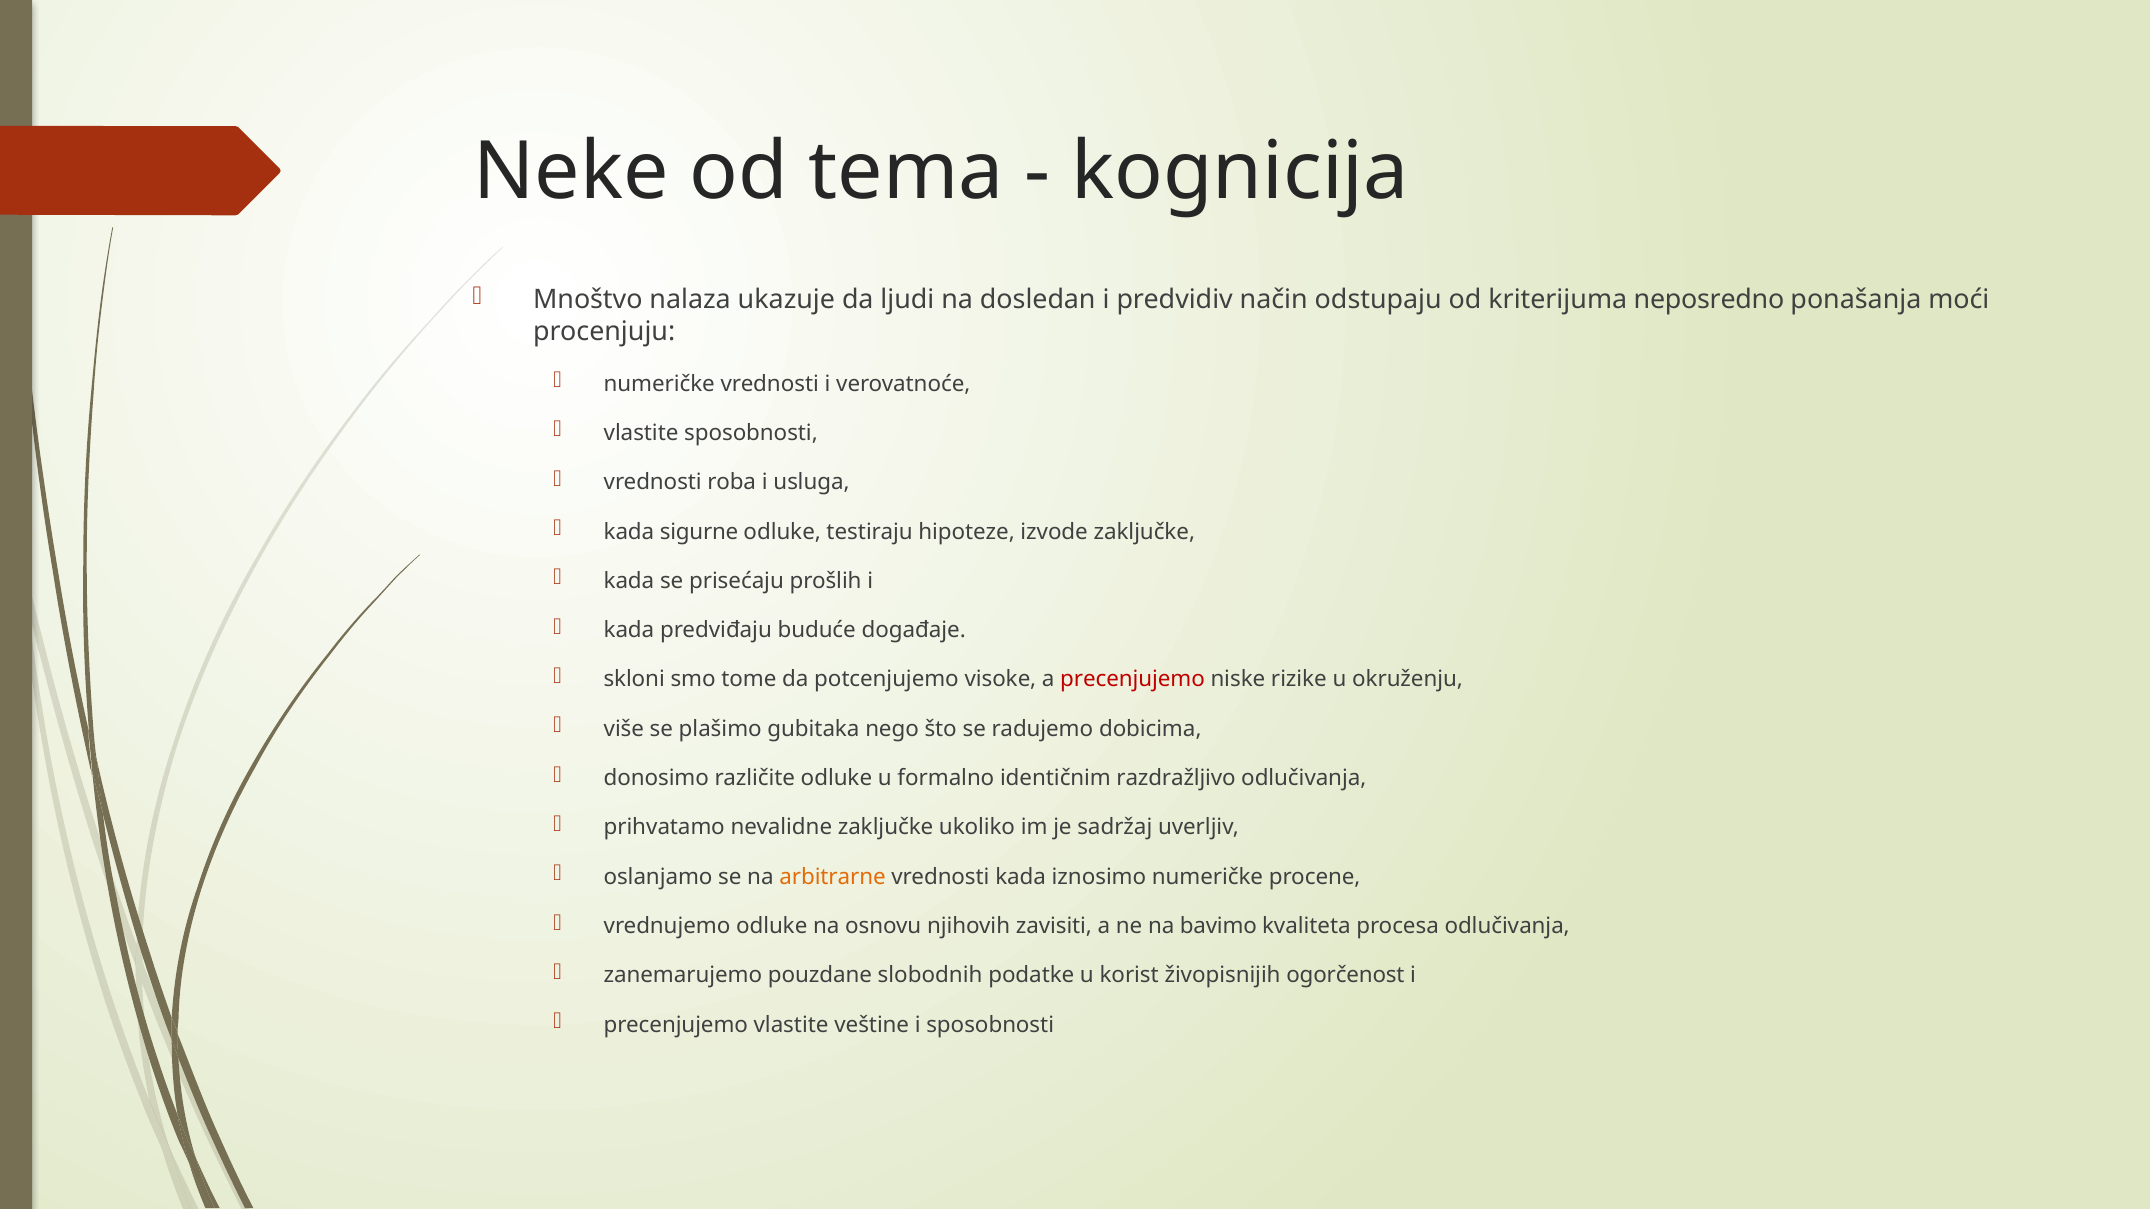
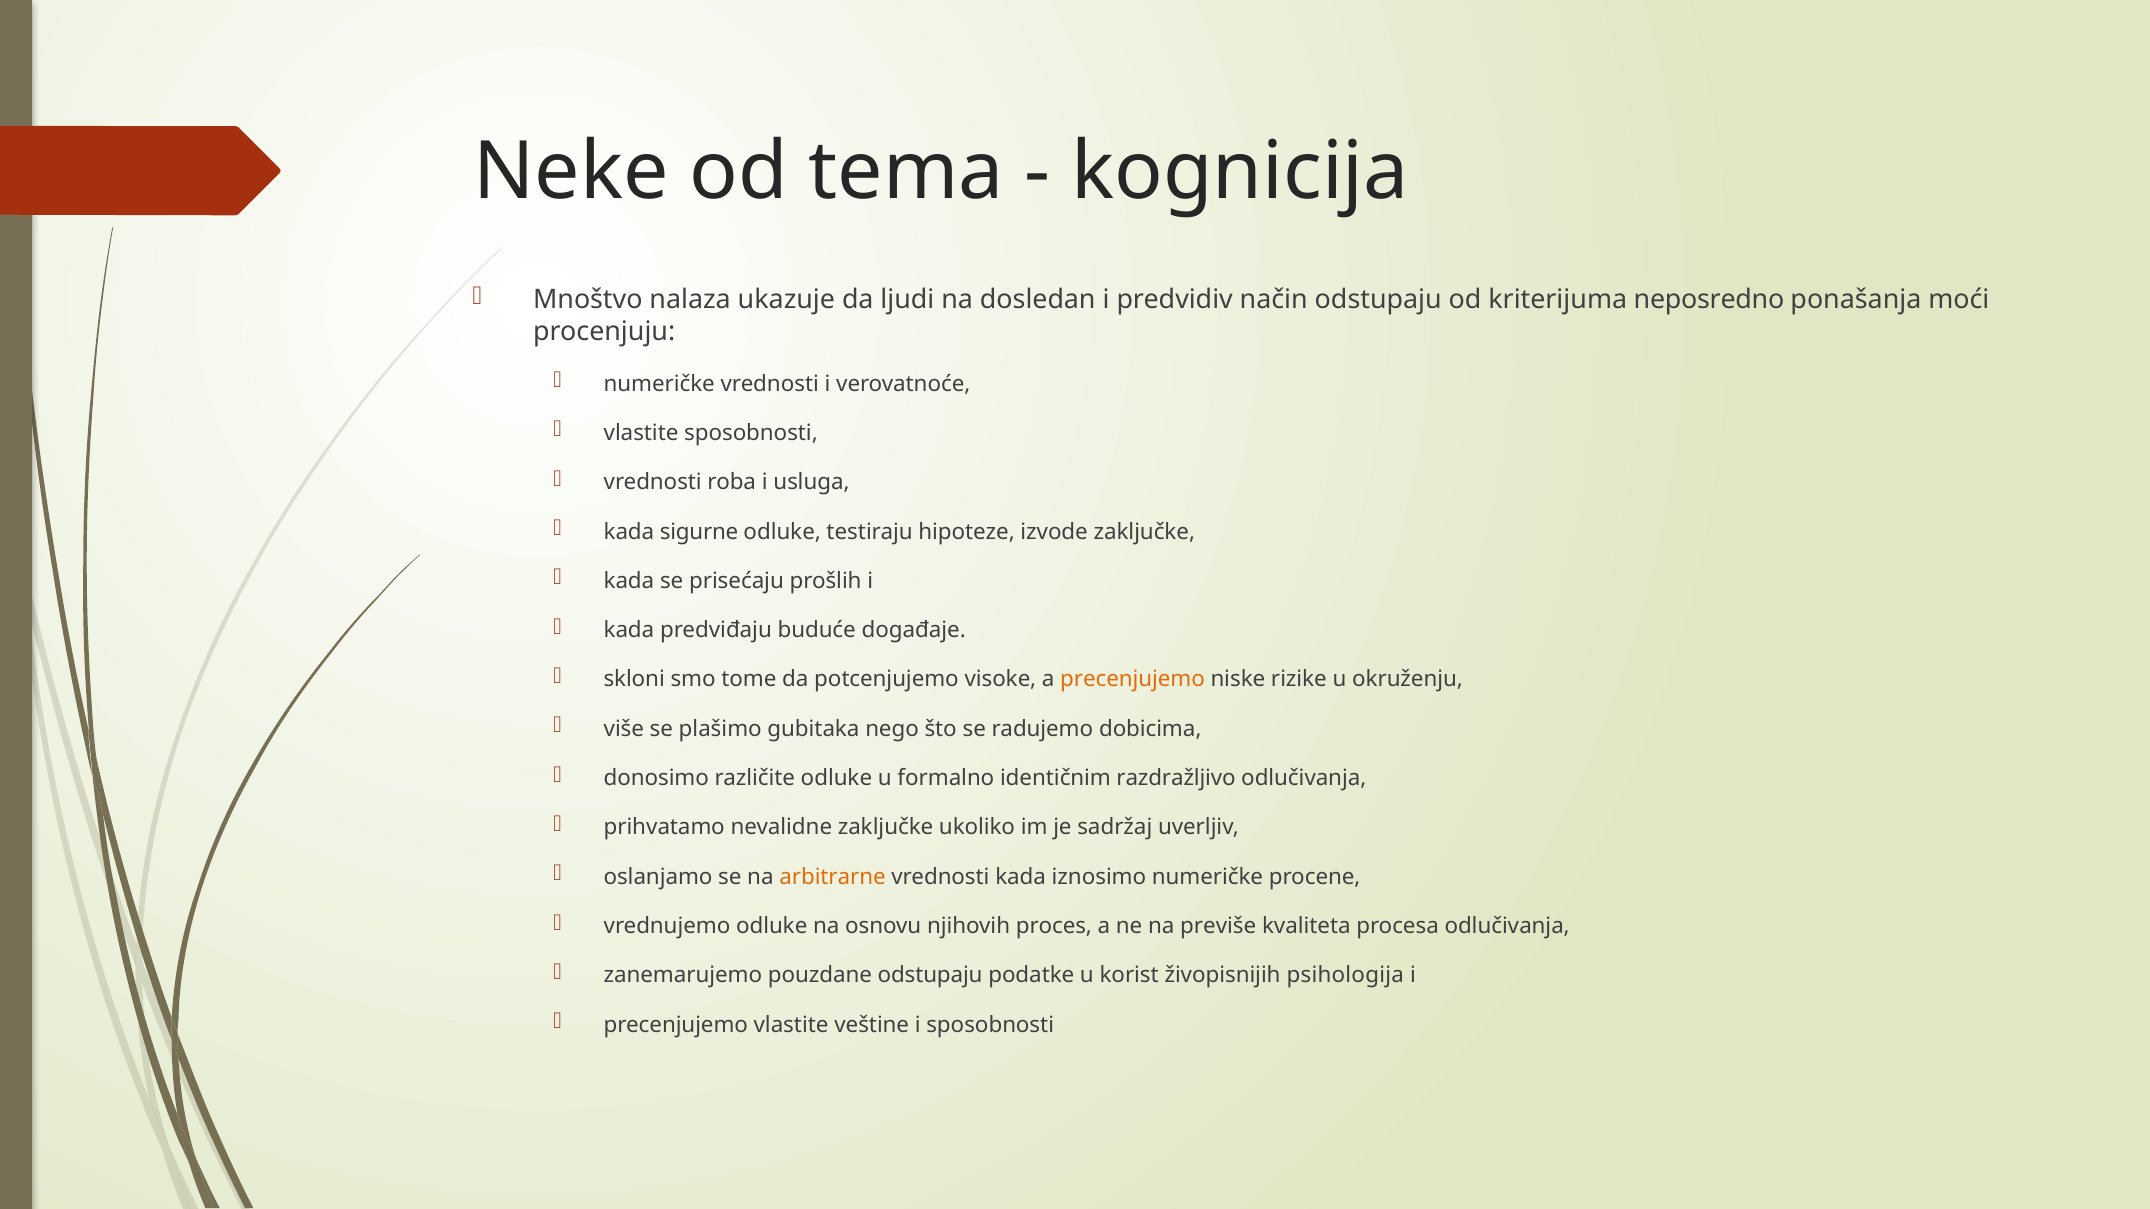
precenjujemo at (1133, 680) colour: red -> orange
zavisiti: zavisiti -> proces
bavimo: bavimo -> previše
pouzdane slobodnih: slobodnih -> odstupaju
ogorčenost: ogorčenost -> psihologija
